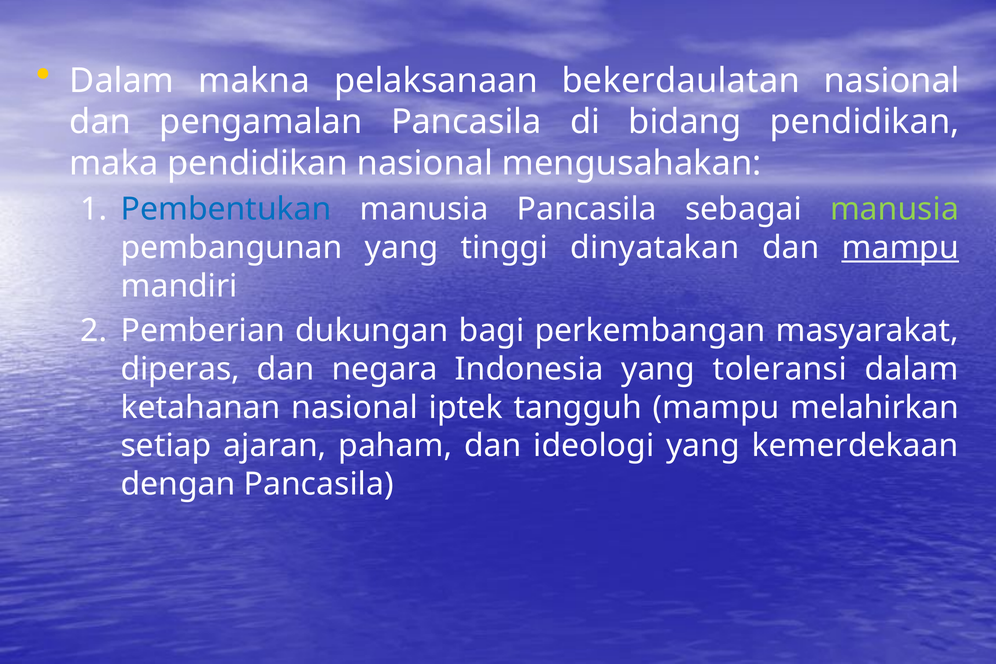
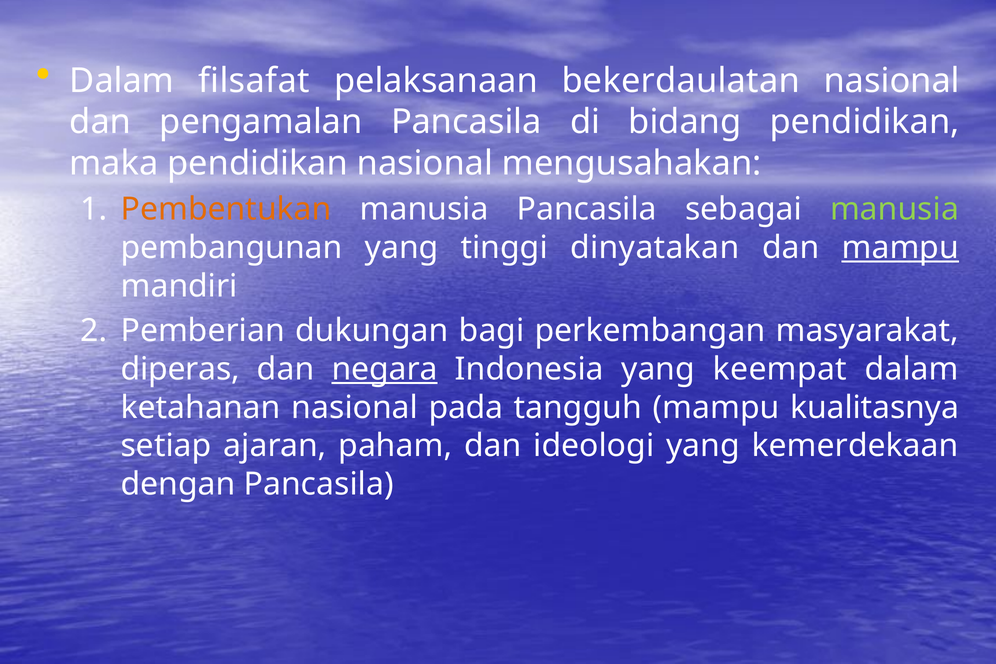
makna: makna -> filsafat
Pembentukan colour: blue -> orange
negara underline: none -> present
toleransi: toleransi -> keempat
iptek: iptek -> pada
melahirkan: melahirkan -> kualitasnya
